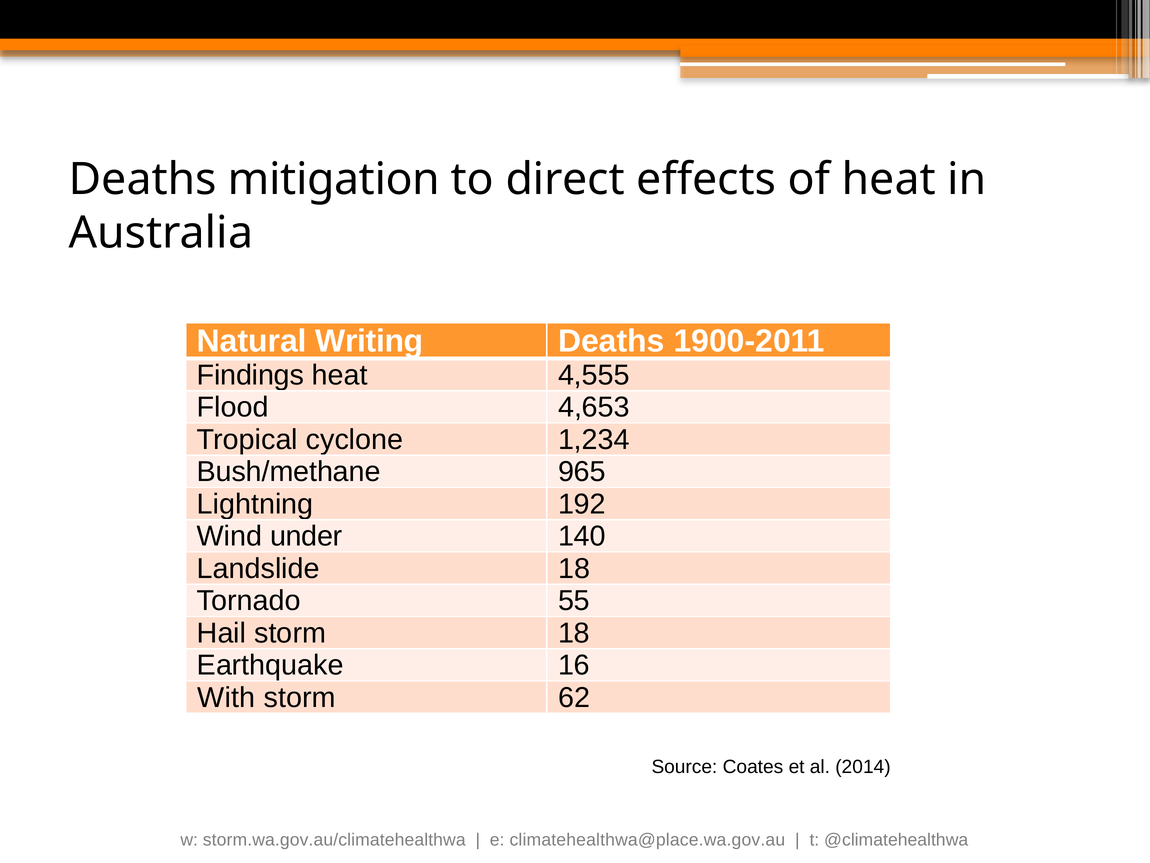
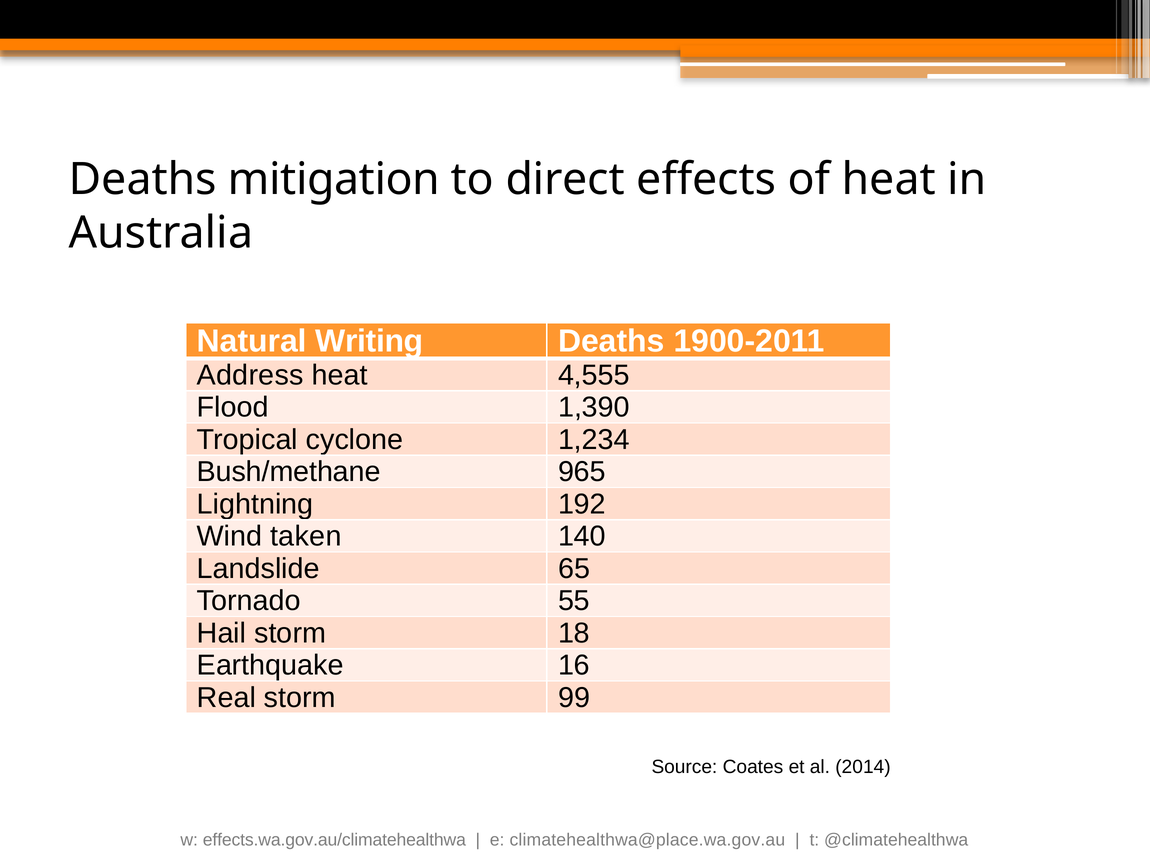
Findings: Findings -> Address
4,653: 4,653 -> 1,390
under: under -> taken
Landslide 18: 18 -> 65
With: With -> Real
62: 62 -> 99
storm.wa.gov.au/climatehealthwa: storm.wa.gov.au/climatehealthwa -> effects.wa.gov.au/climatehealthwa
